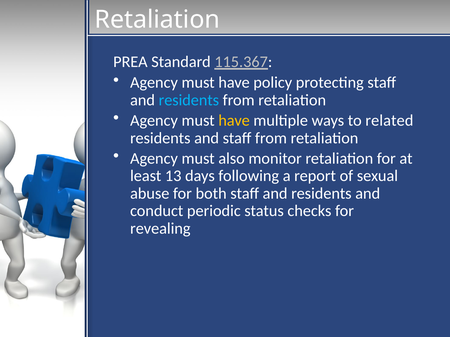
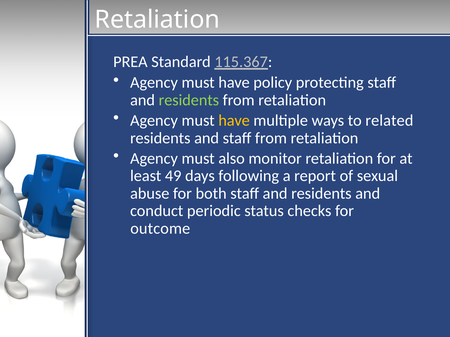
residents at (189, 100) colour: light blue -> light green
13: 13 -> 49
revealing: revealing -> outcome
